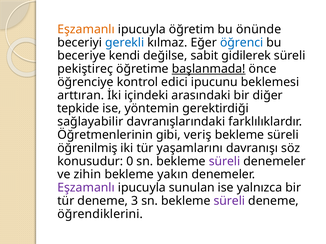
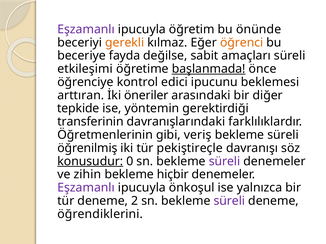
Eşzamanlı at (86, 29) colour: orange -> purple
gerekli colour: blue -> orange
öğrenci colour: blue -> orange
kendi: kendi -> fayda
gidilerek: gidilerek -> amaçları
pekiştireç: pekiştireç -> etkileşimi
içindeki: içindeki -> öneriler
sağlayabilir: sağlayabilir -> transferinin
yaşamlarını: yaşamlarını -> pekiştireçle
konusudur underline: none -> present
yakın: yakın -> hiçbir
sunulan: sunulan -> önkoşul
3: 3 -> 2
